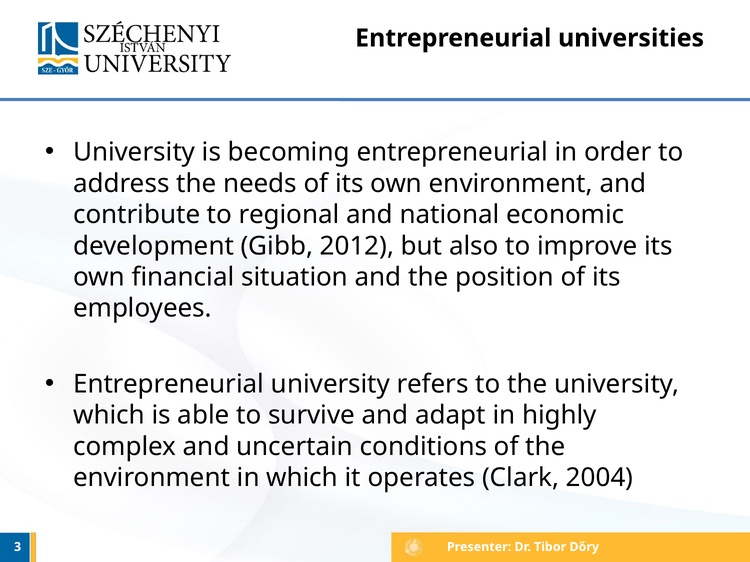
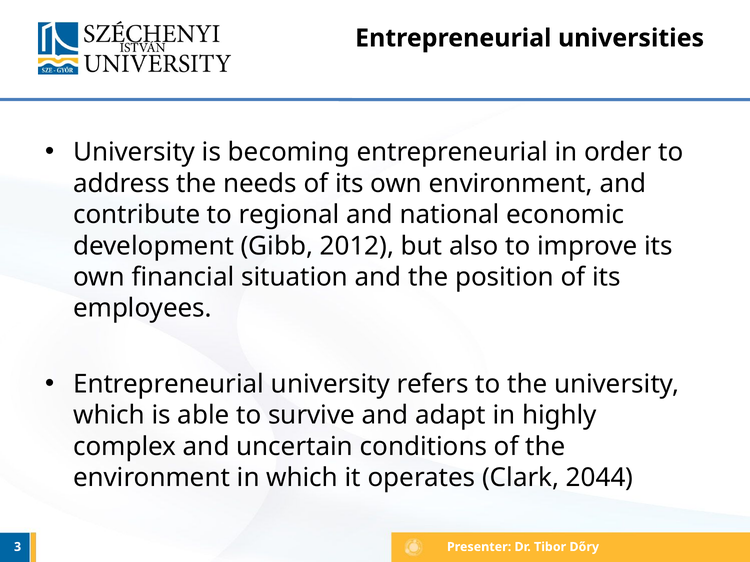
2004: 2004 -> 2044
